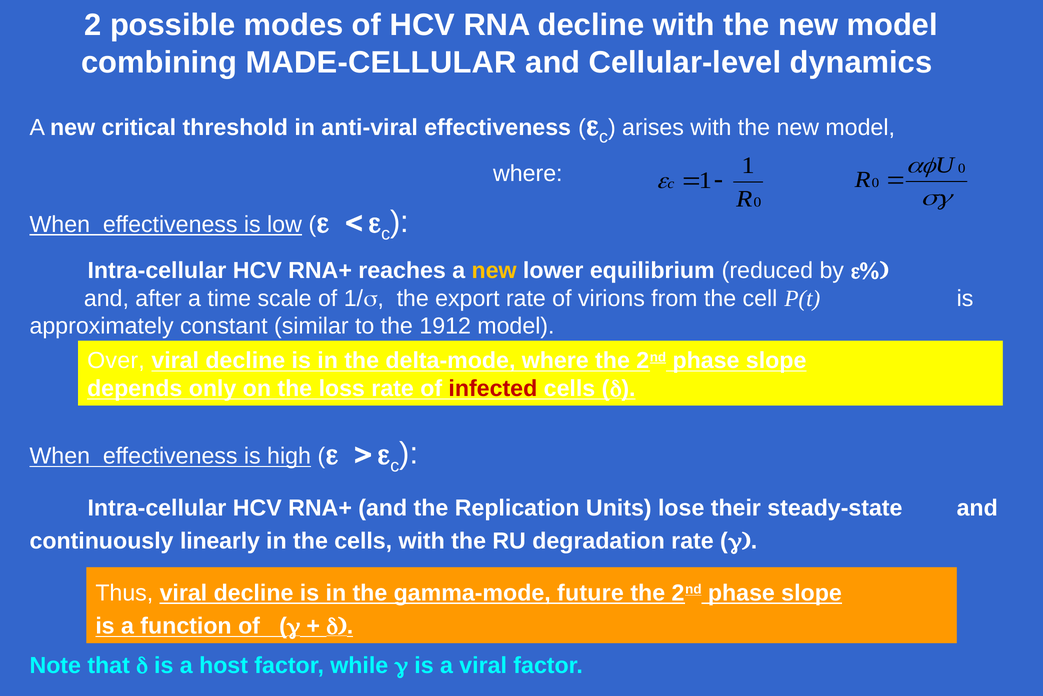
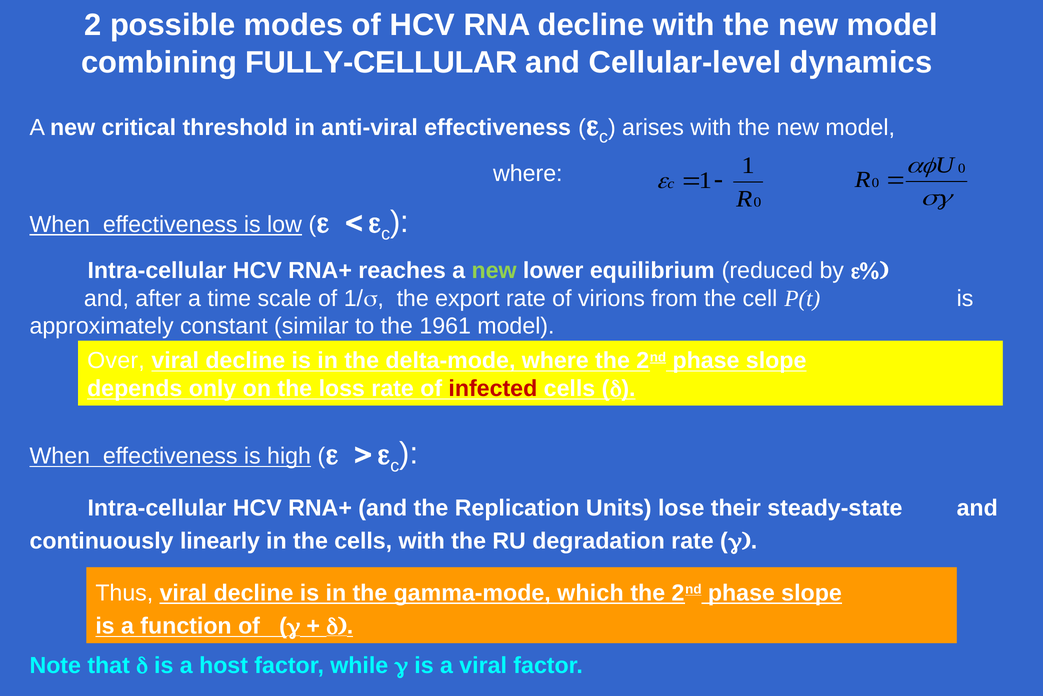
MADE-CELLULAR: MADE-CELLULAR -> FULLY-CELLULAR
new at (494, 270) colour: yellow -> light green
1912: 1912 -> 1961
future: future -> which
